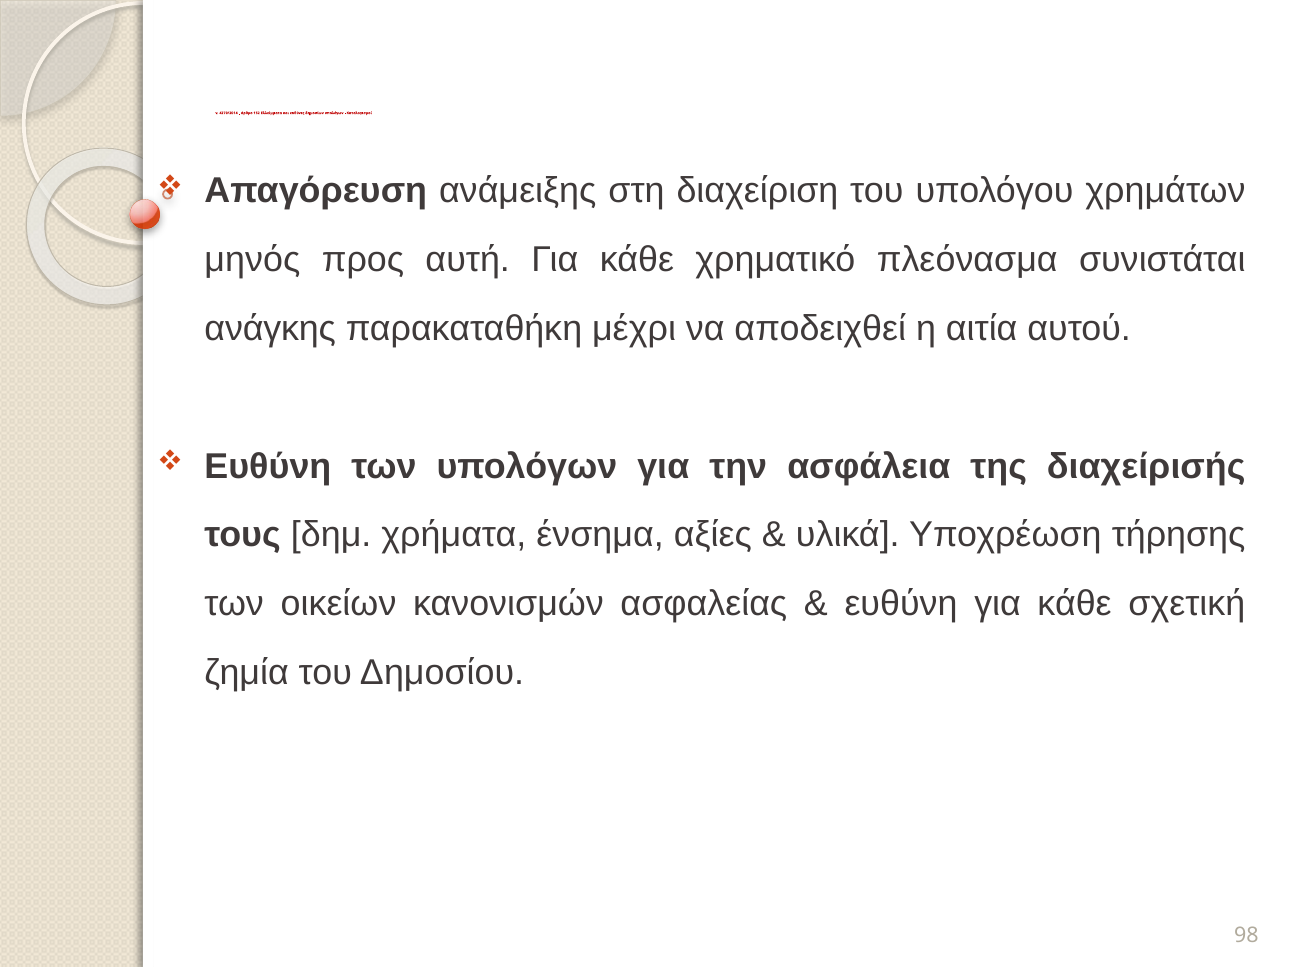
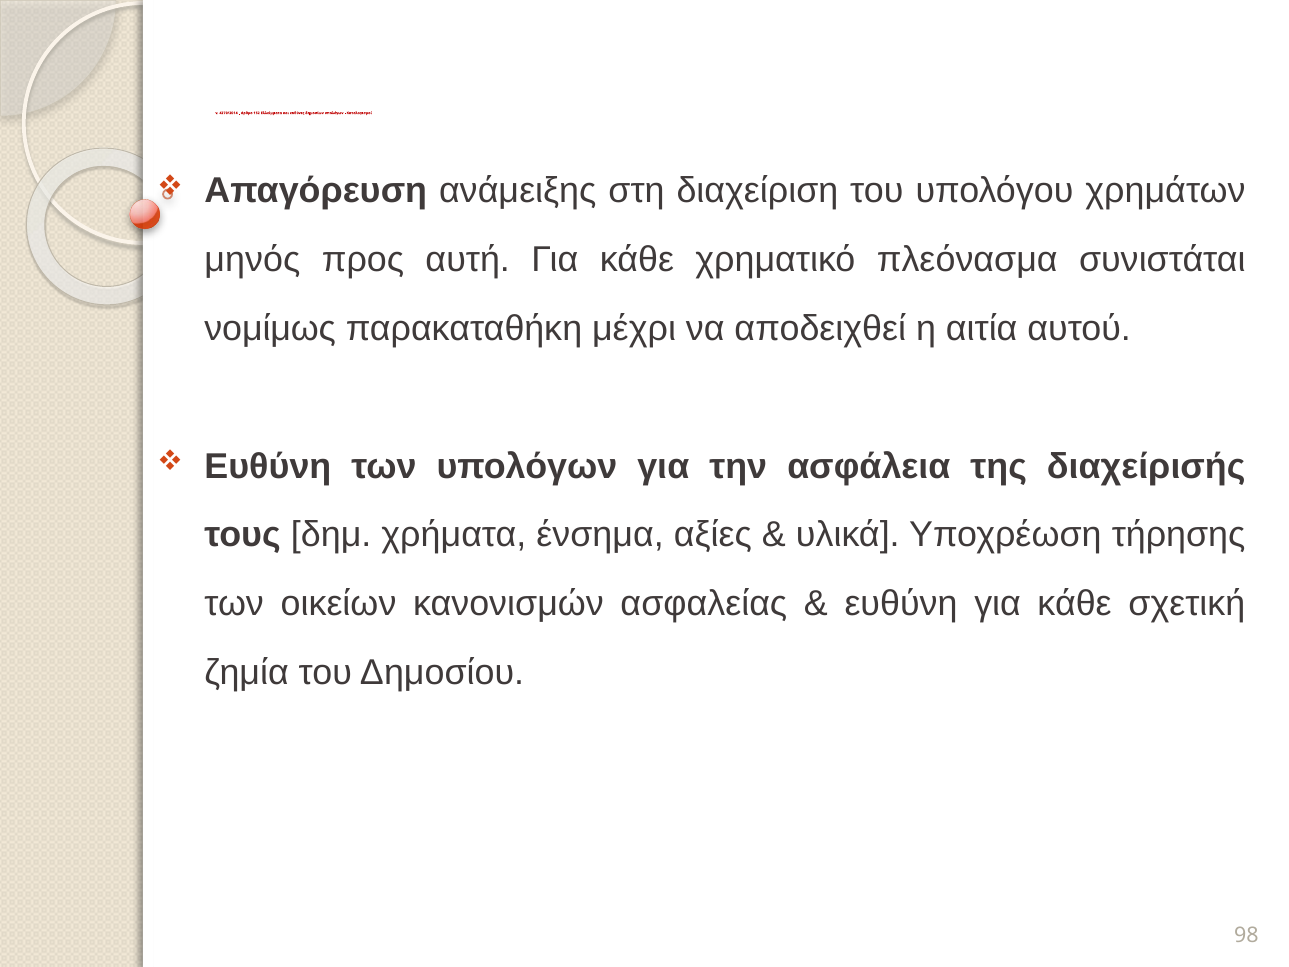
ανάγκης: ανάγκης -> νομίμως
